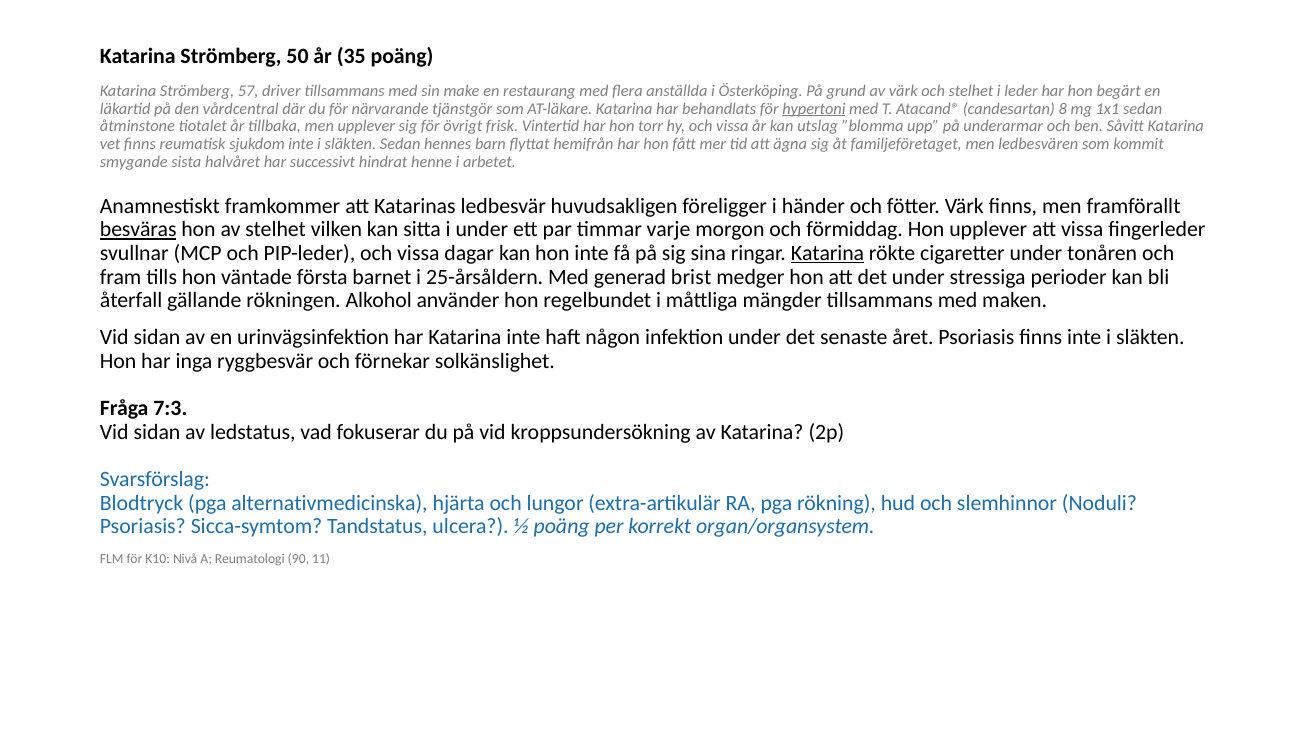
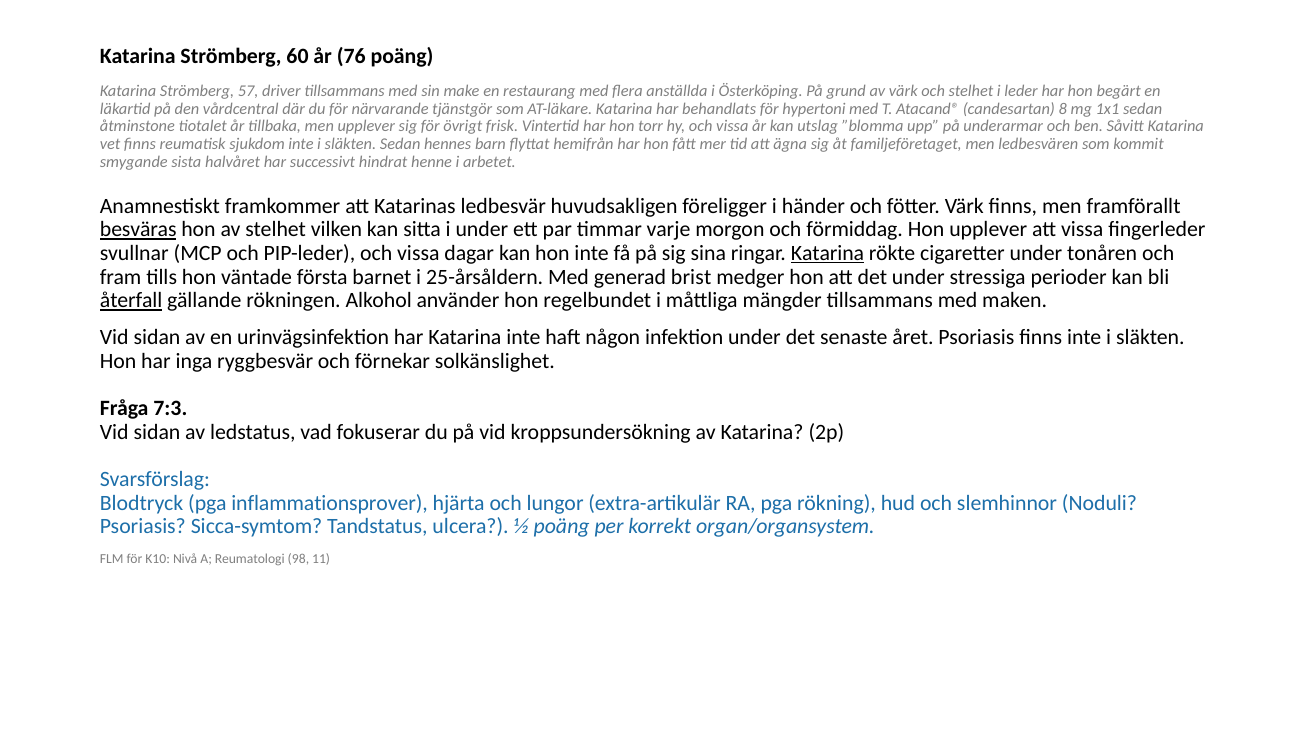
50: 50 -> 60
35: 35 -> 76
hypertoni underline: present -> none
återfall underline: none -> present
alternativmedicinska: alternativmedicinska -> inflammationsprover
90: 90 -> 98
